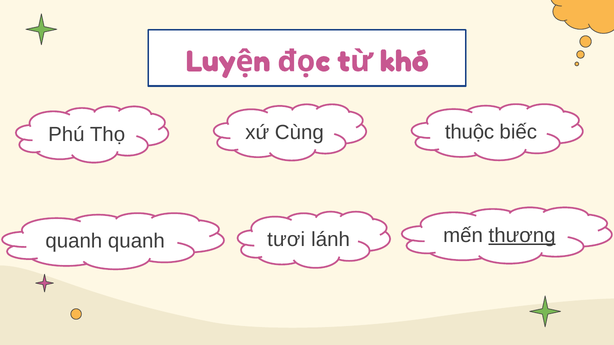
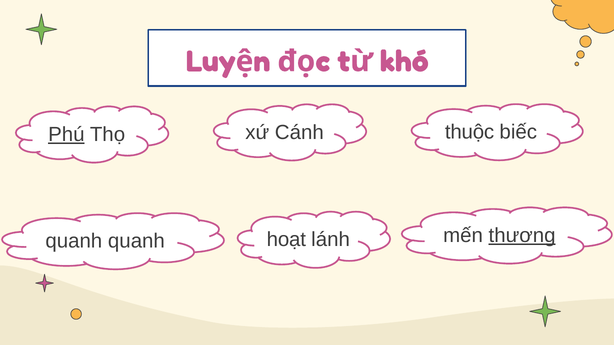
Phú underline: none -> present
Cùng: Cùng -> Cánh
tươi: tươi -> hoạt
